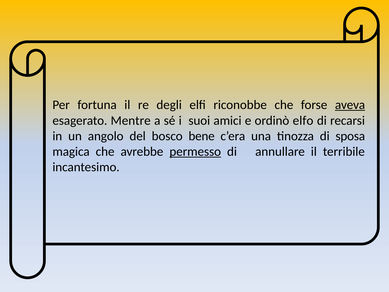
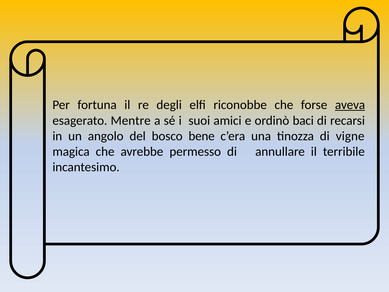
elfo: elfo -> baci
sposa: sposa -> vigne
permesso underline: present -> none
